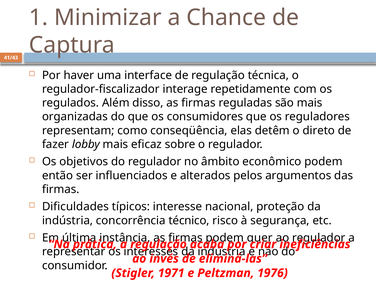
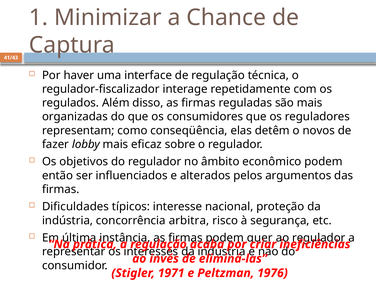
direto: direto -> novos
técnico: técnico -> arbitra
